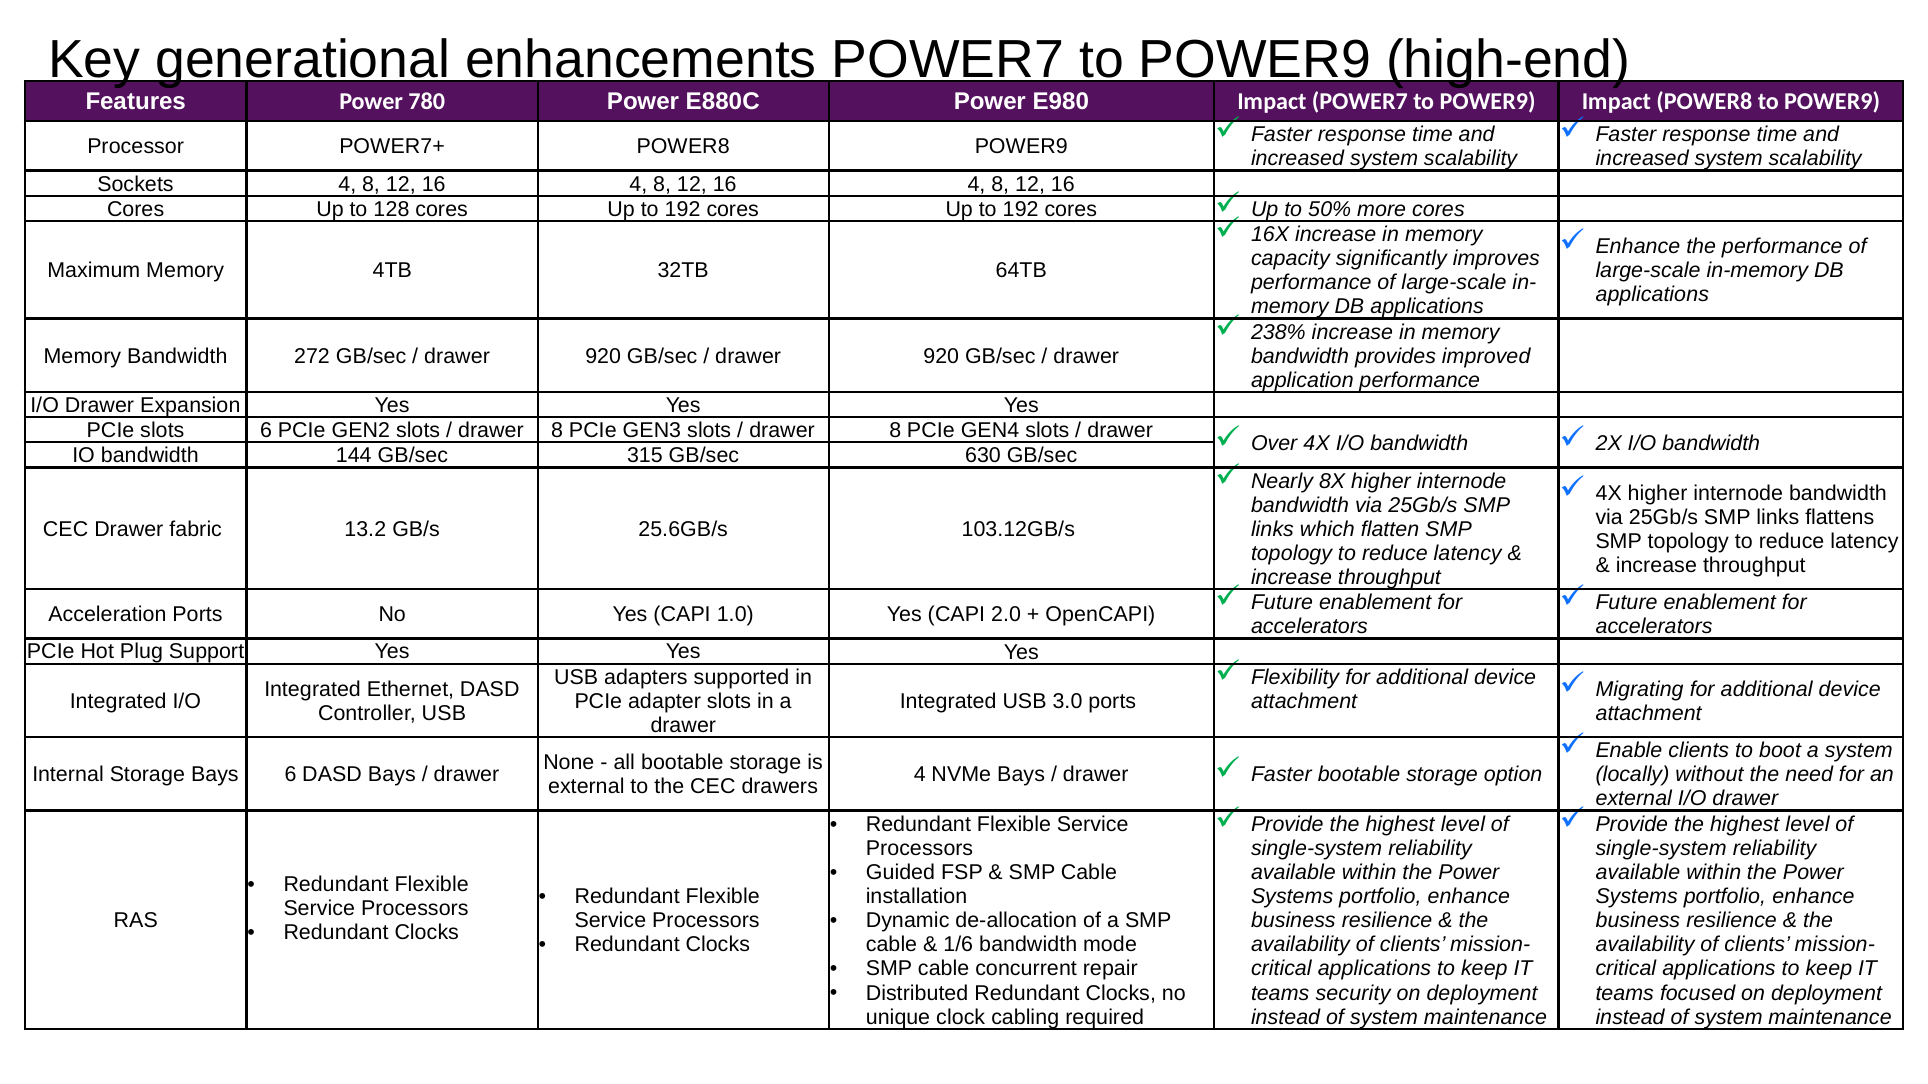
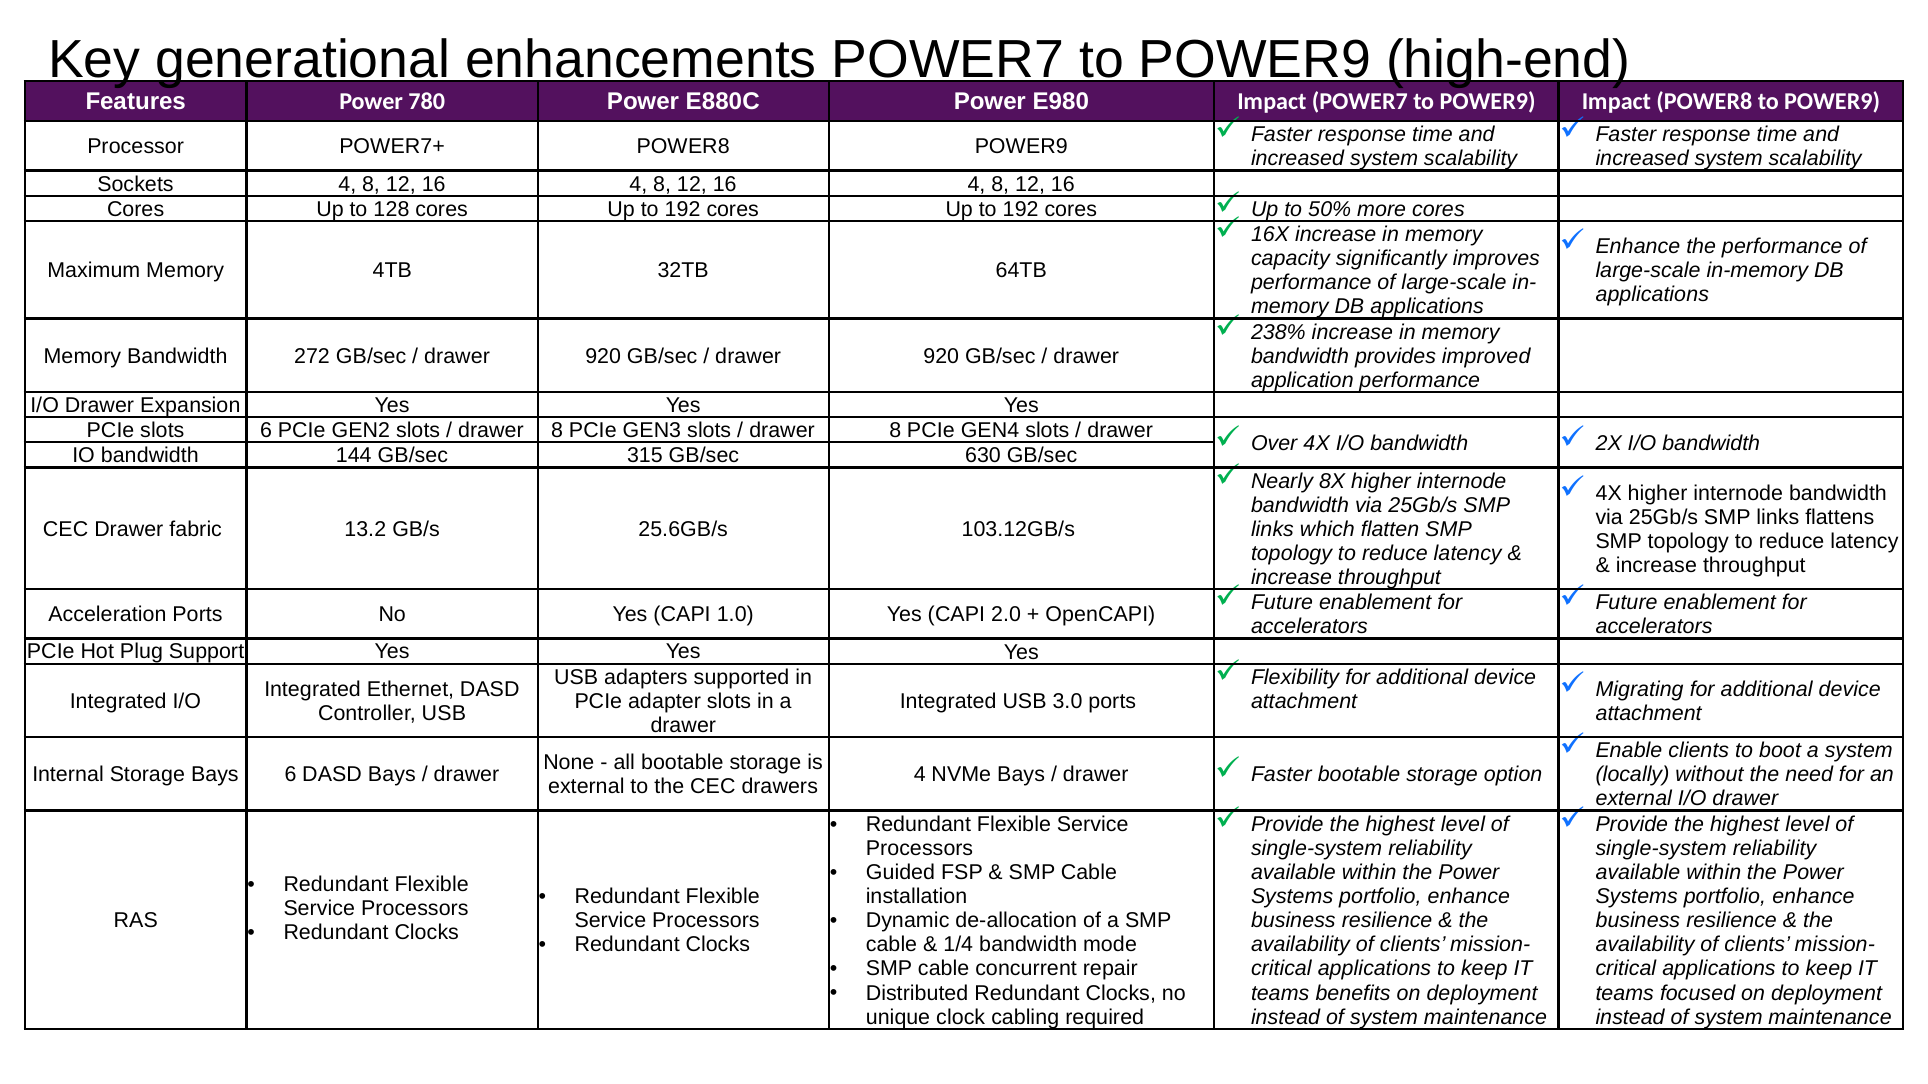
1/6: 1/6 -> 1/4
security: security -> benefits
